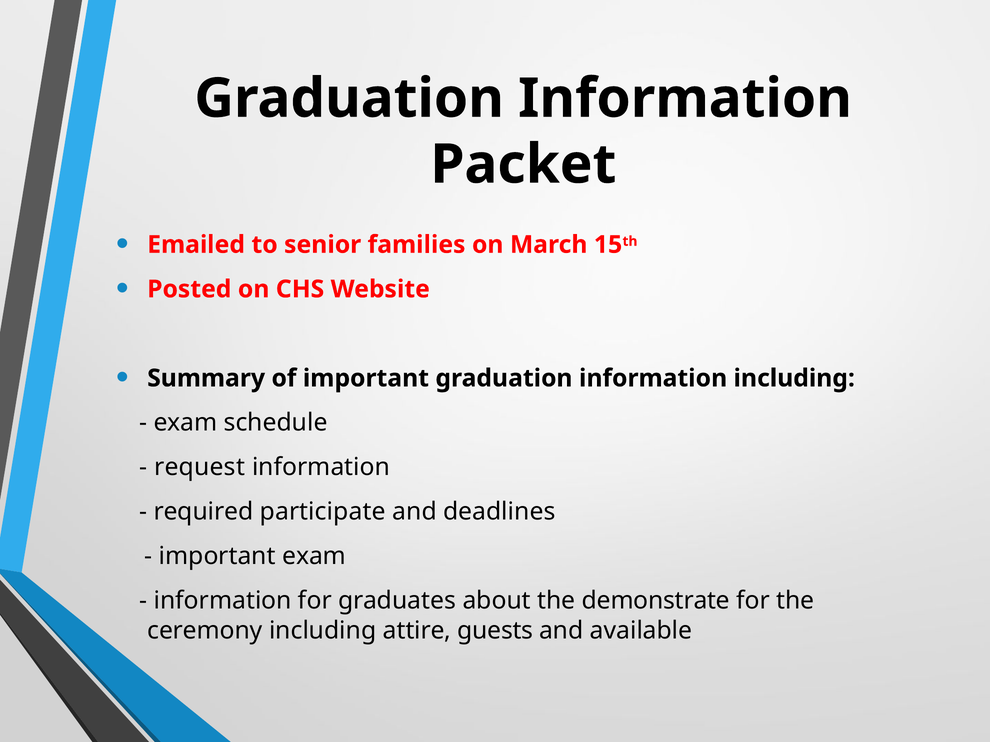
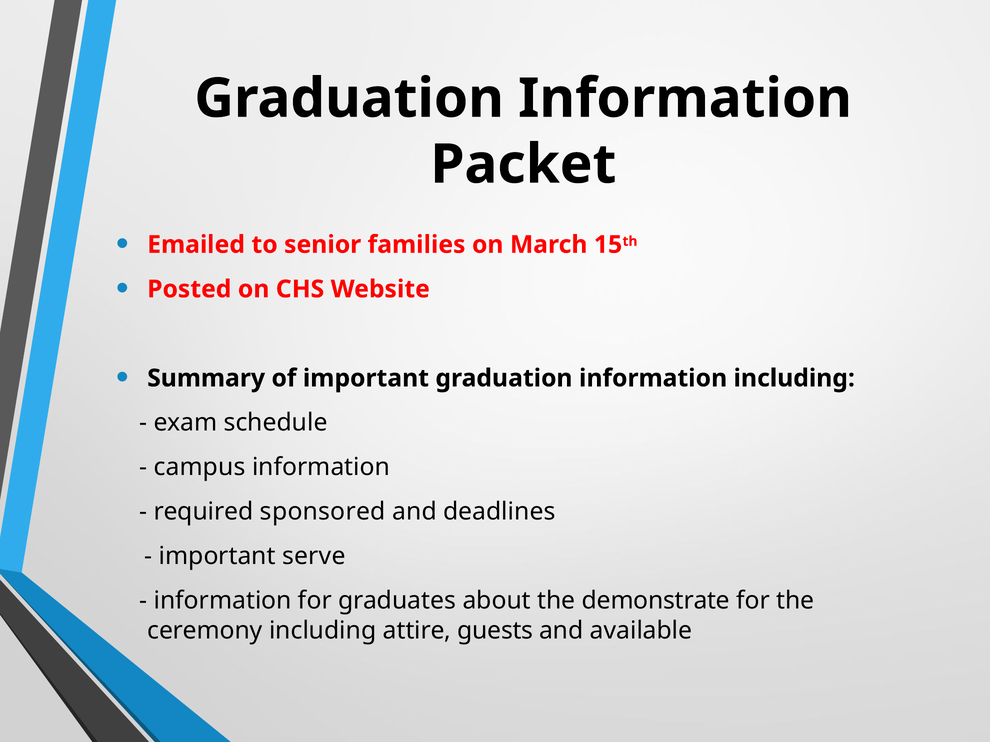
request: request -> campus
participate: participate -> sponsored
important exam: exam -> serve
